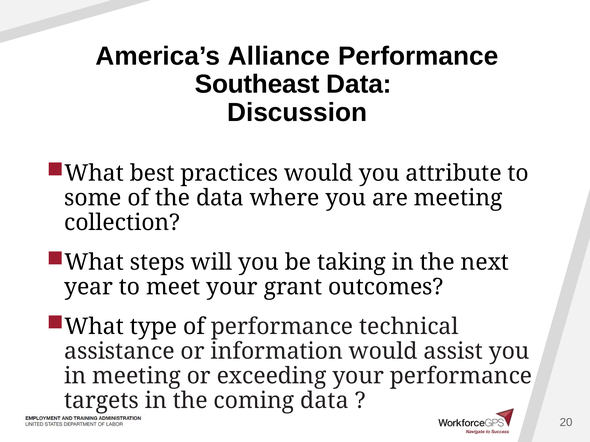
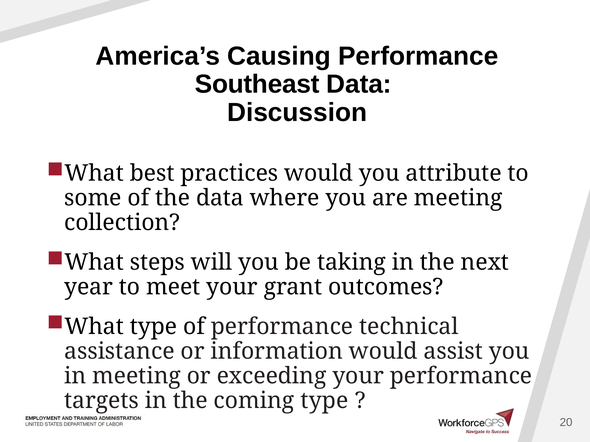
Alliance: Alliance -> Causing
coming data: data -> type
